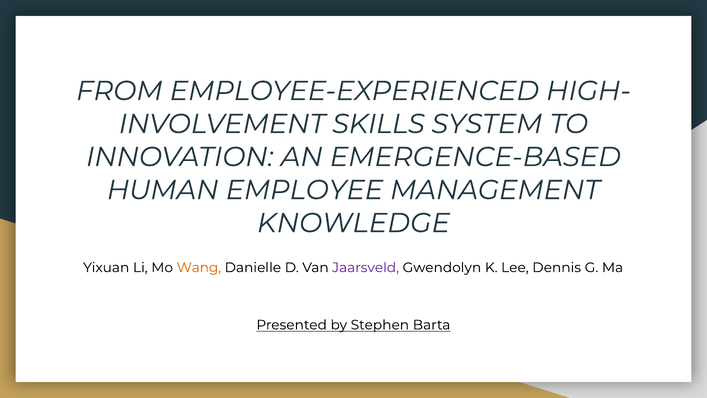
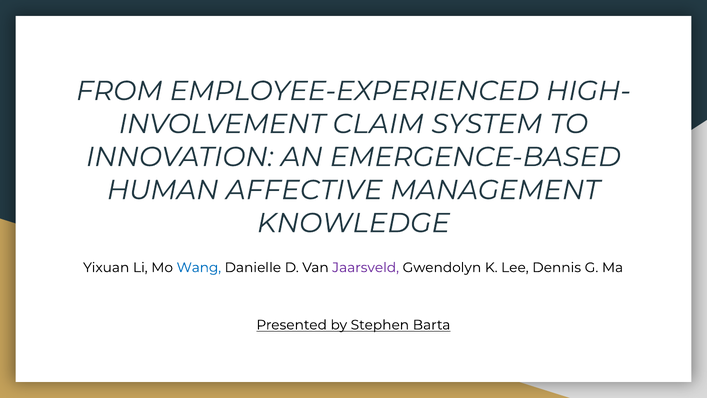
SKILLS: SKILLS -> CLAIM
EMPLOYEE: EMPLOYEE -> AFFECTIVE
Wang colour: orange -> blue
